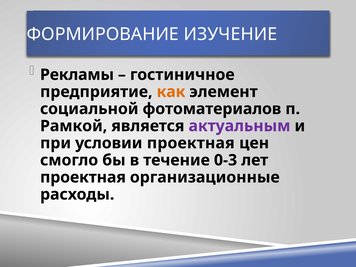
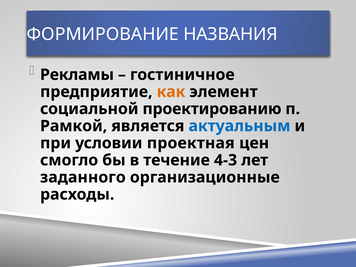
ИЗУЧЕНИЕ: ИЗУЧЕНИЕ -> НАЗВАНИЯ
фотоматериалов: фотоматериалов -> проектированию
актуальным colour: purple -> blue
0-3: 0-3 -> 4-3
проектная at (83, 177): проектная -> заданного
